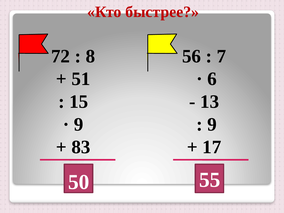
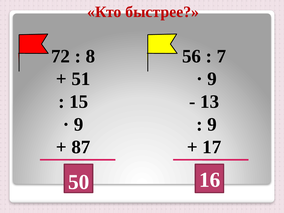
6 at (212, 79): 6 -> 9
83: 83 -> 87
55: 55 -> 16
